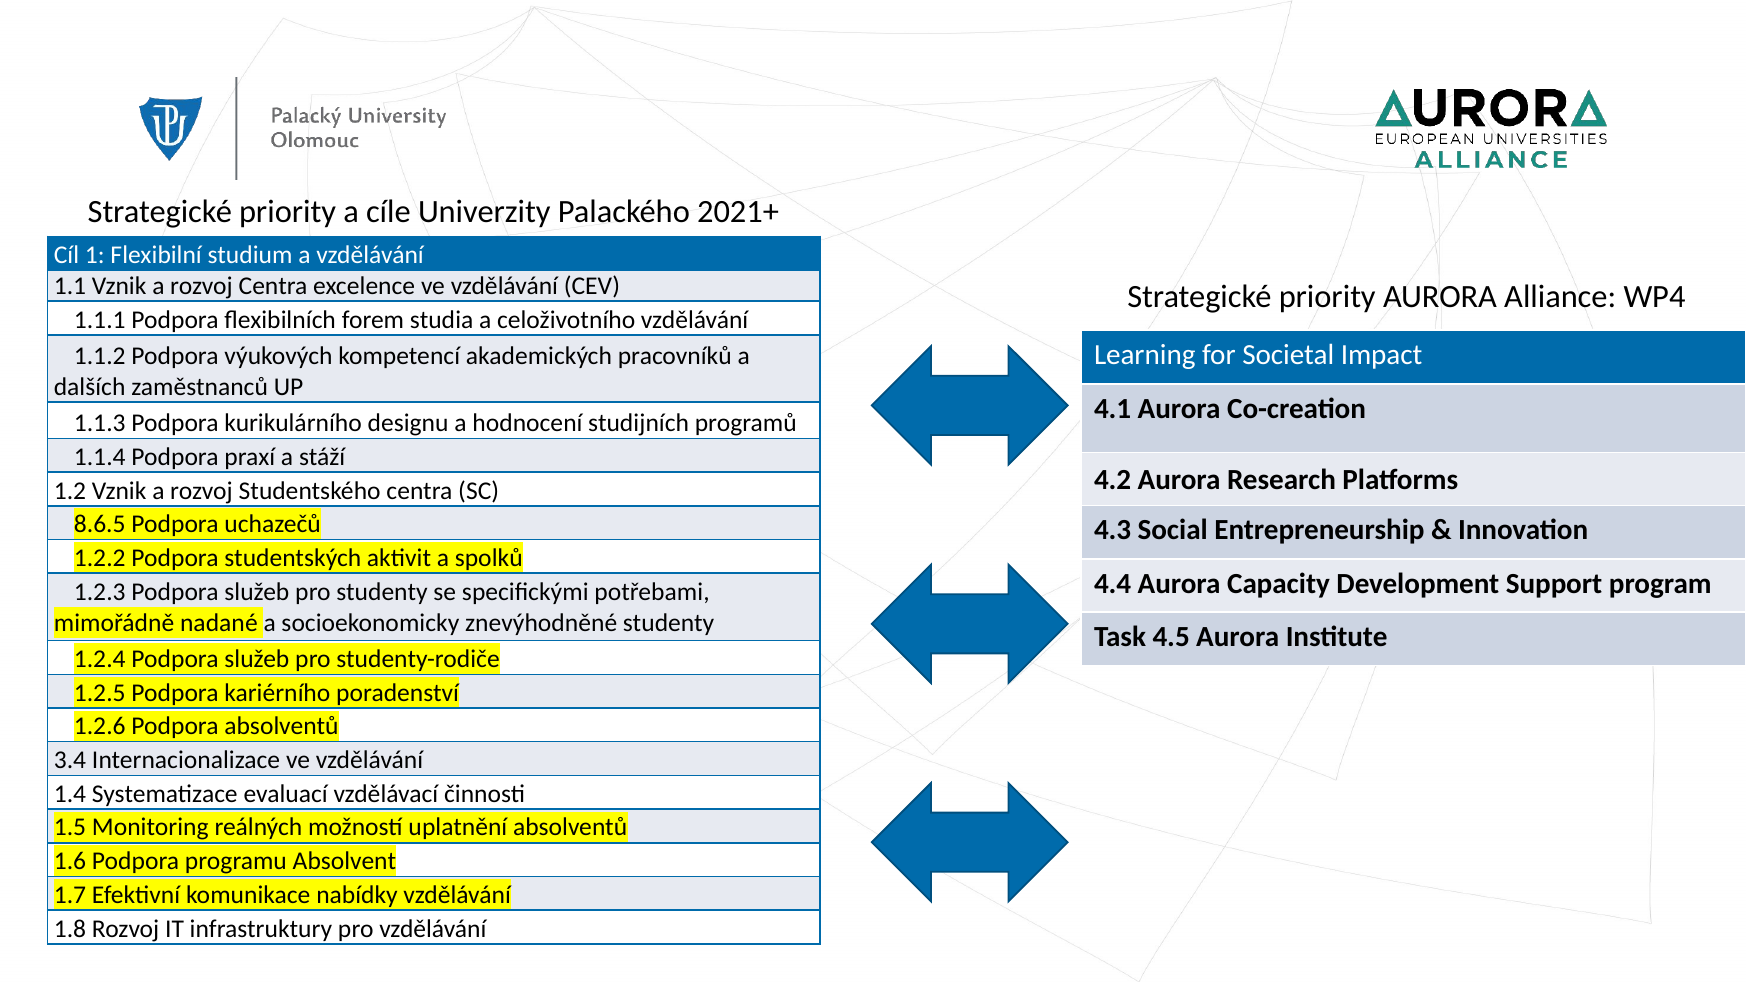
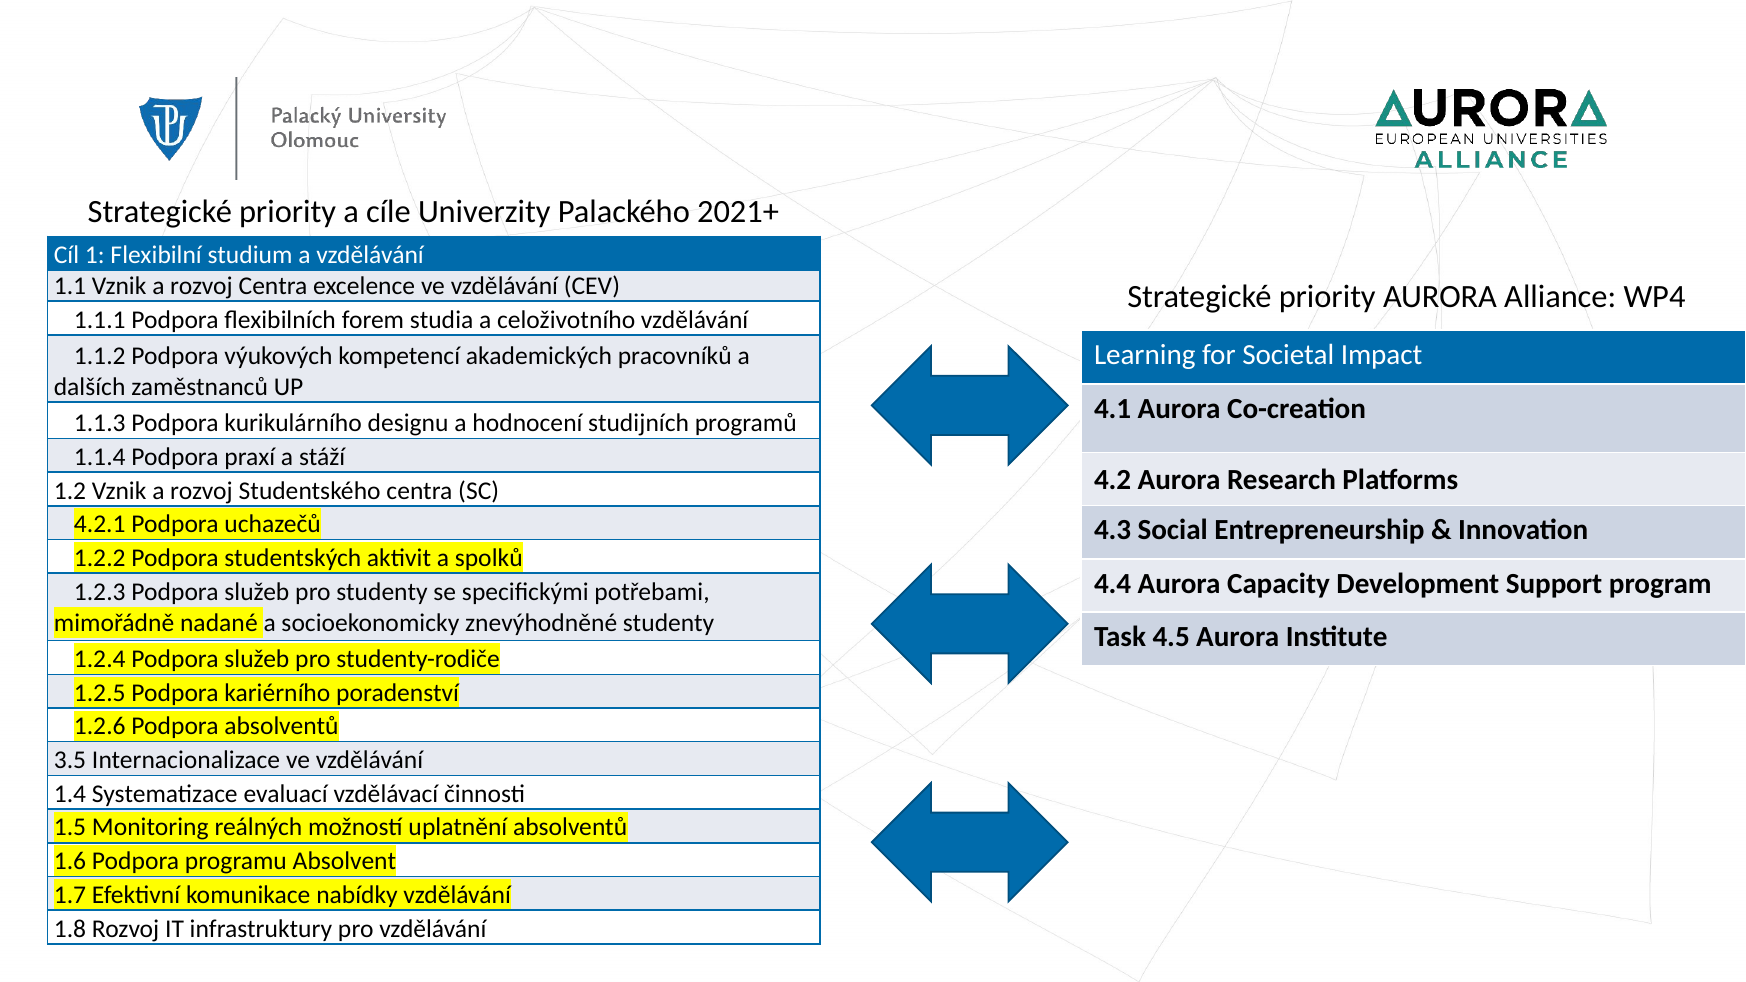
8.6.5: 8.6.5 -> 4.2.1
3.4: 3.4 -> 3.5
